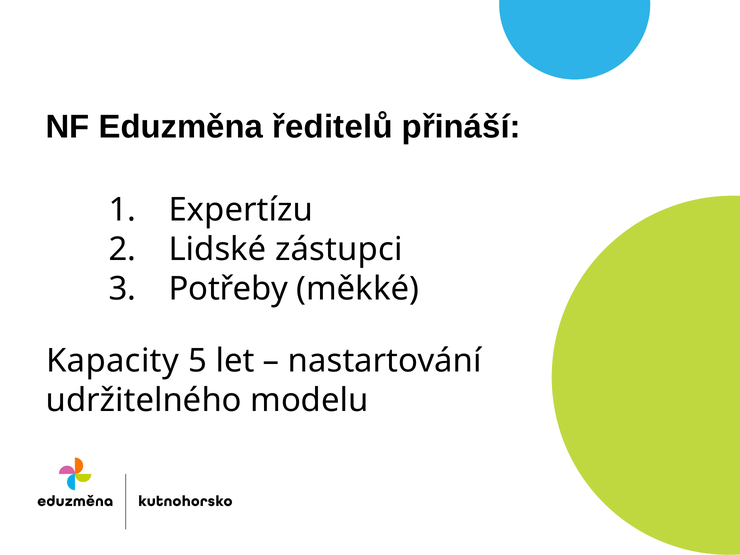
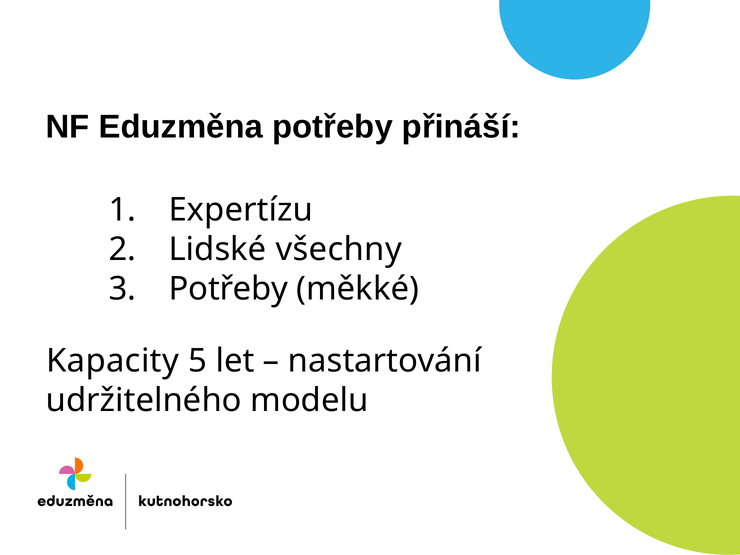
Eduzměna ředitelů: ředitelů -> potřeby
zástupci: zástupci -> všechny
